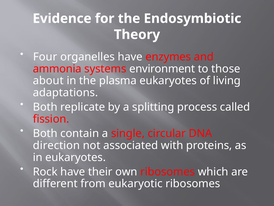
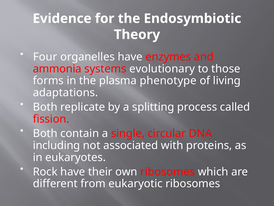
environment: environment -> evolutionary
about: about -> forms
plasma eukaryotes: eukaryotes -> phenotype
direction: direction -> including
